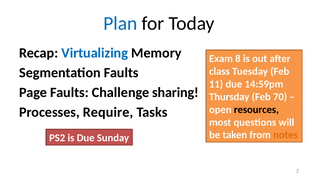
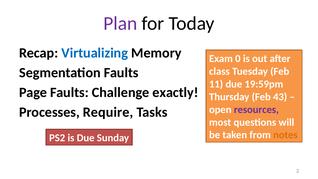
Plan colour: blue -> purple
8: 8 -> 0
14:59pm: 14:59pm -> 19:59pm
sharing: sharing -> exactly
70: 70 -> 43
resources colour: black -> purple
